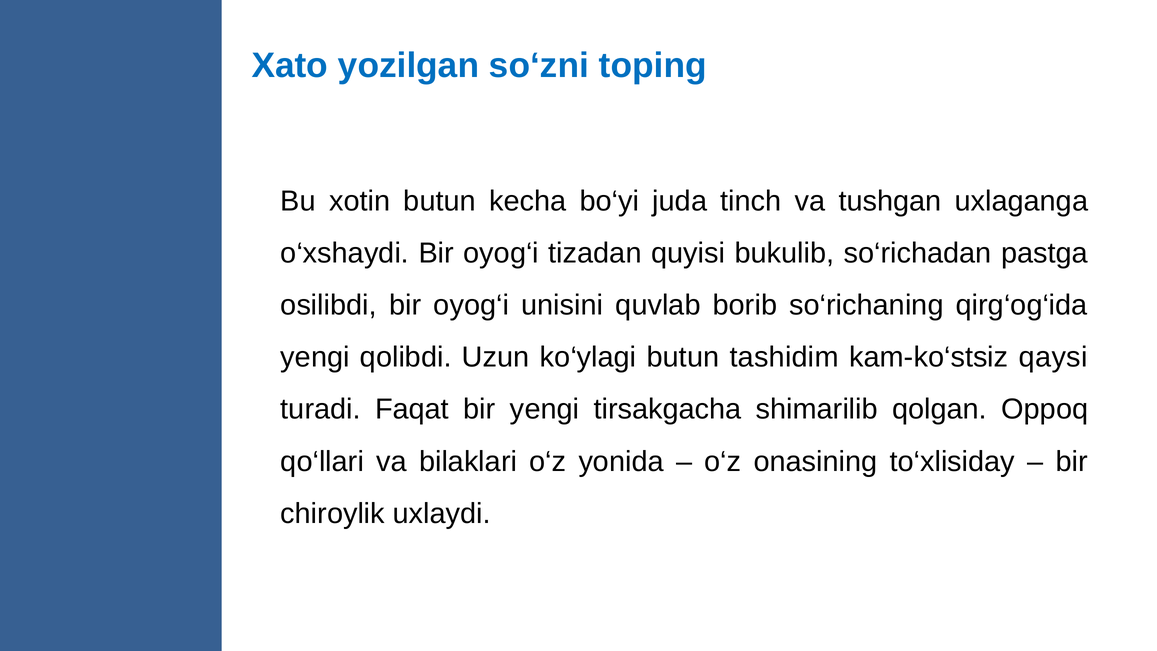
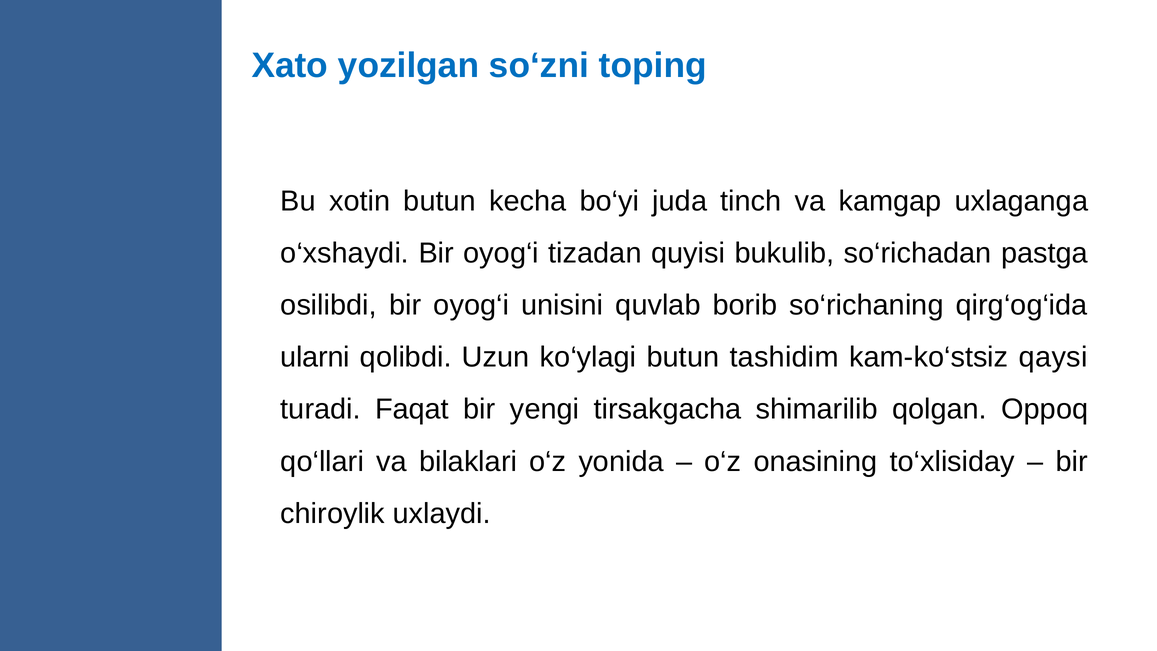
tushgan: tushgan -> kamgap
yеngi at (315, 357): yеngi -> ularni
